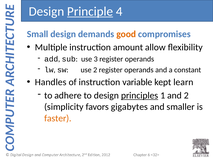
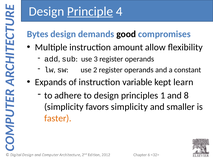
Small: Small -> Bytes
good colour: orange -> black
Handles: Handles -> Expands
principles underline: present -> none
and 2: 2 -> 8
favors gigabytes: gigabytes -> simplicity
